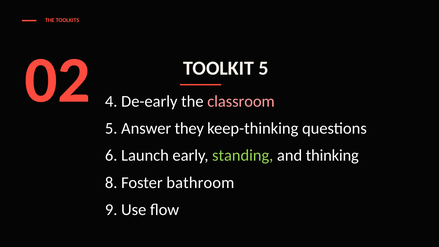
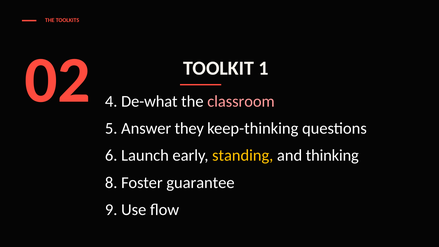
TOOLKIT 5: 5 -> 1
De-early: De-early -> De-what
standing colour: light green -> yellow
bathroom: bathroom -> guarantee
